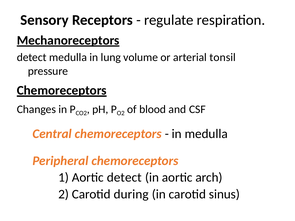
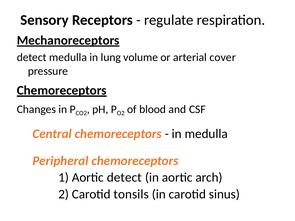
tonsil: tonsil -> cover
during: during -> tonsils
